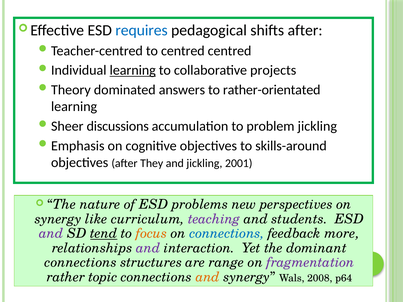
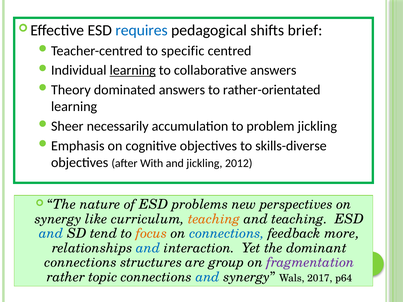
shifts after: after -> brief
to centred: centred -> specific
collaborative projects: projects -> answers
discussions: discussions -> necessarily
skills-around: skills-around -> skills-diverse
They: They -> With
2001: 2001 -> 2012
teaching at (214, 219) colour: purple -> orange
and students: students -> teaching
and at (51, 234) colour: purple -> blue
tend underline: present -> none
and at (148, 248) colour: purple -> blue
range: range -> group
and at (208, 277) colour: orange -> blue
2008: 2008 -> 2017
